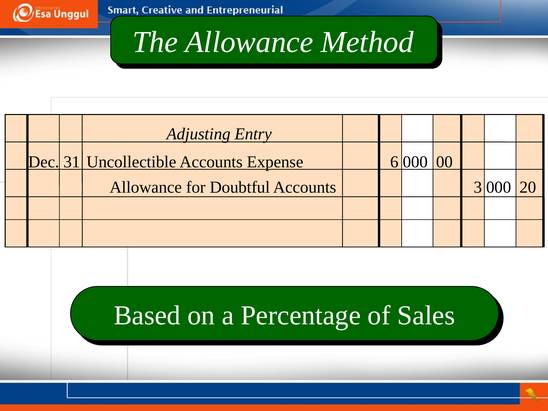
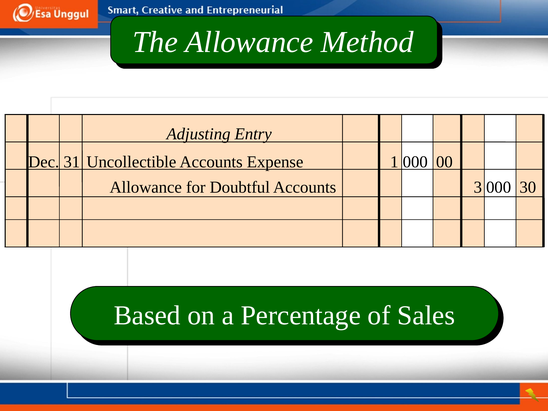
6: 6 -> 1
20: 20 -> 30
